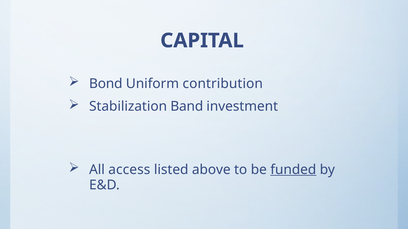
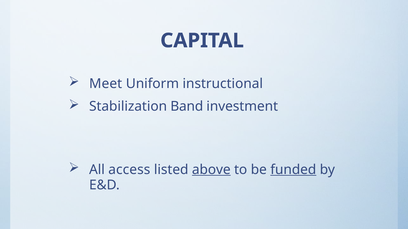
Bond: Bond -> Meet
contribution: contribution -> instructional
above underline: none -> present
